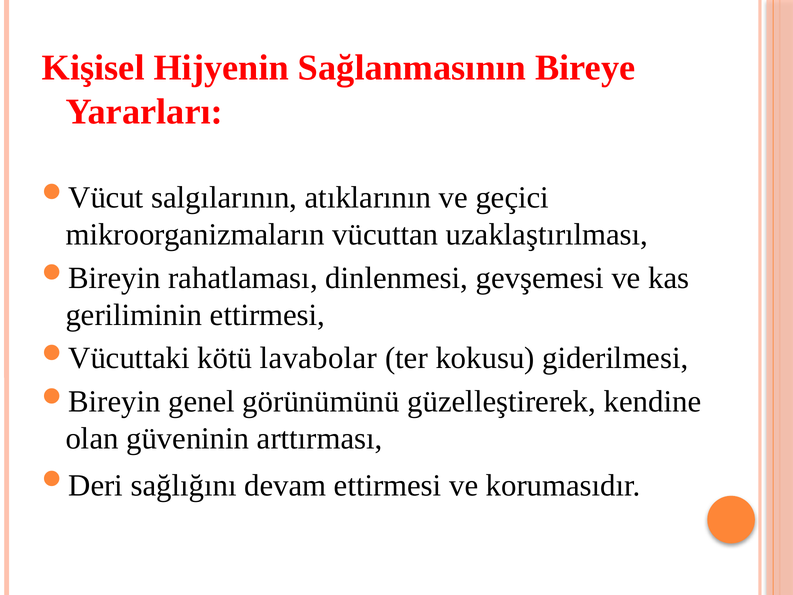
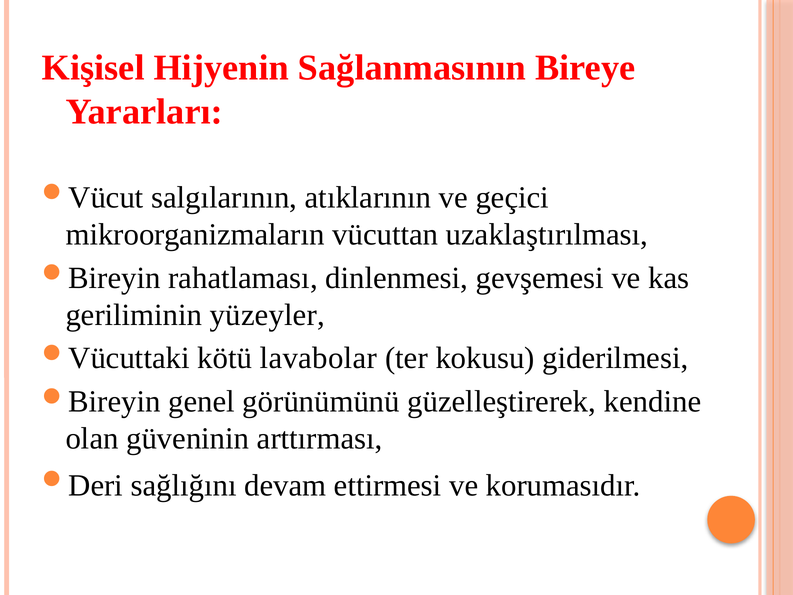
geriliminin ettirmesi: ettirmesi -> yüzeyler
